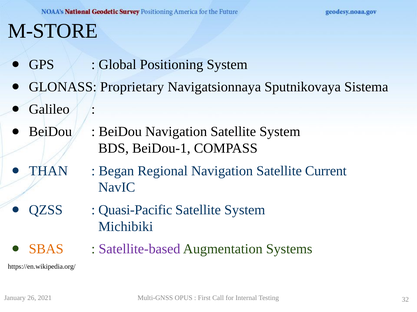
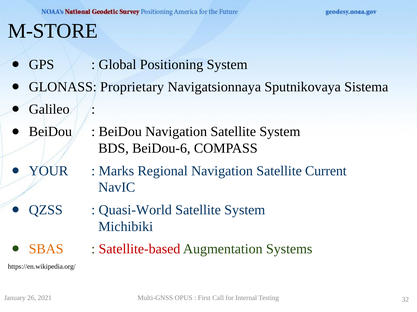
BeiDou-1: BeiDou-1 -> BeiDou-6
THAN: THAN -> YOUR
Began: Began -> Marks
Quasi-Pacific: Quasi-Pacific -> Quasi-World
Satellite-based colour: purple -> red
